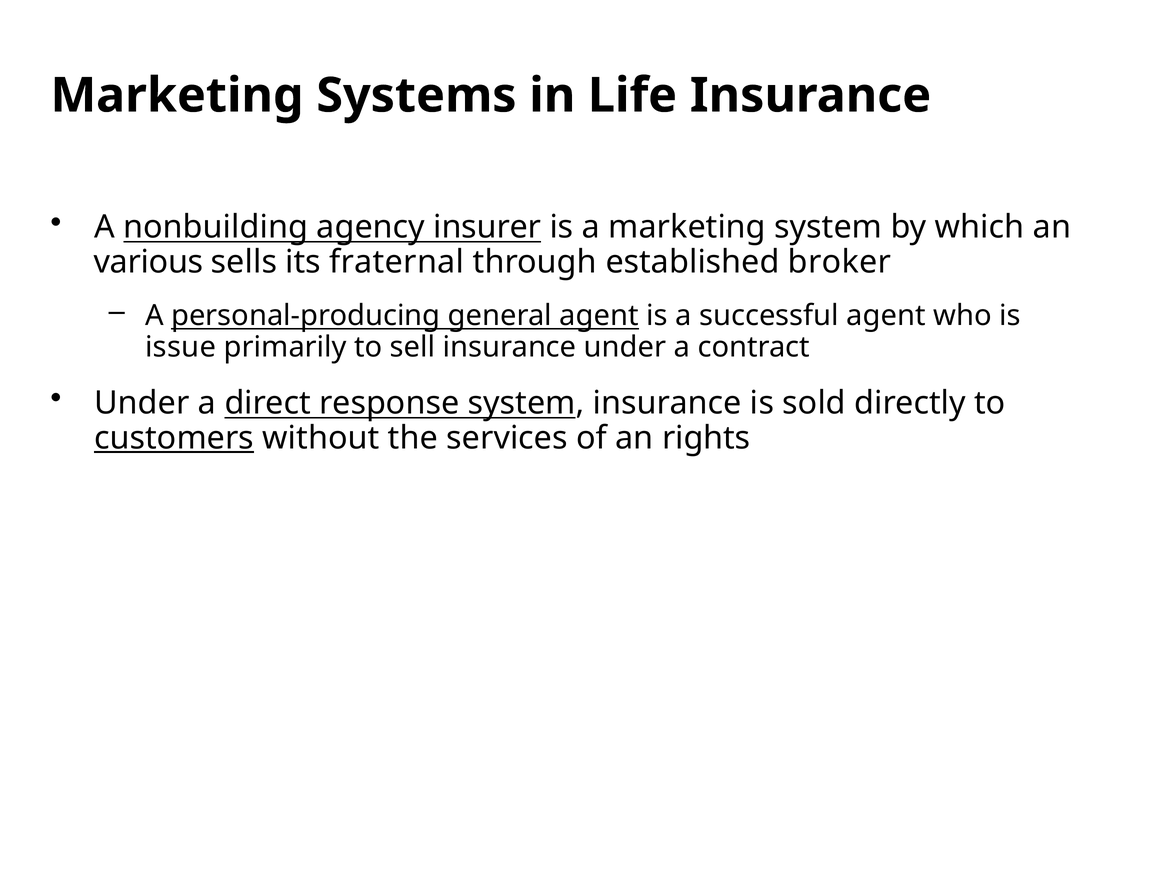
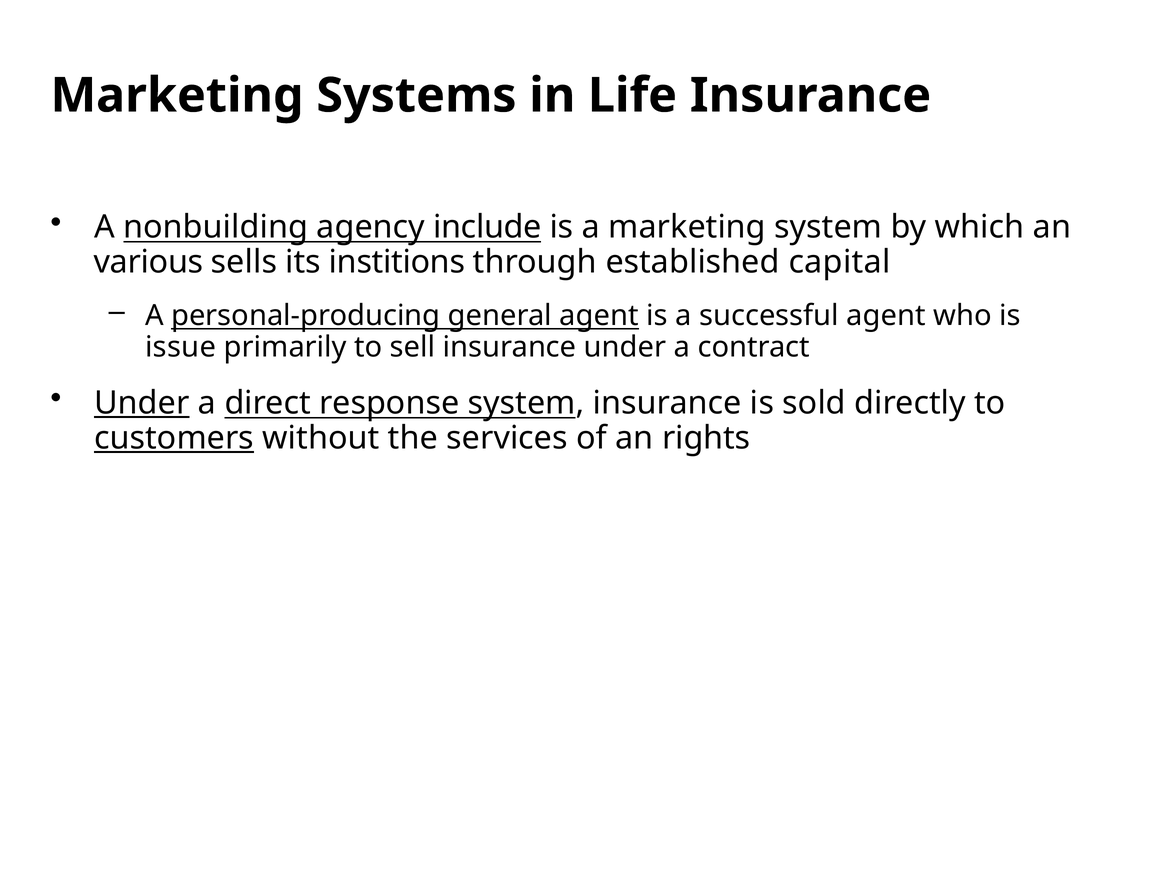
insurer: insurer -> include
fraternal: fraternal -> institions
broker: broker -> capital
Under at (142, 403) underline: none -> present
